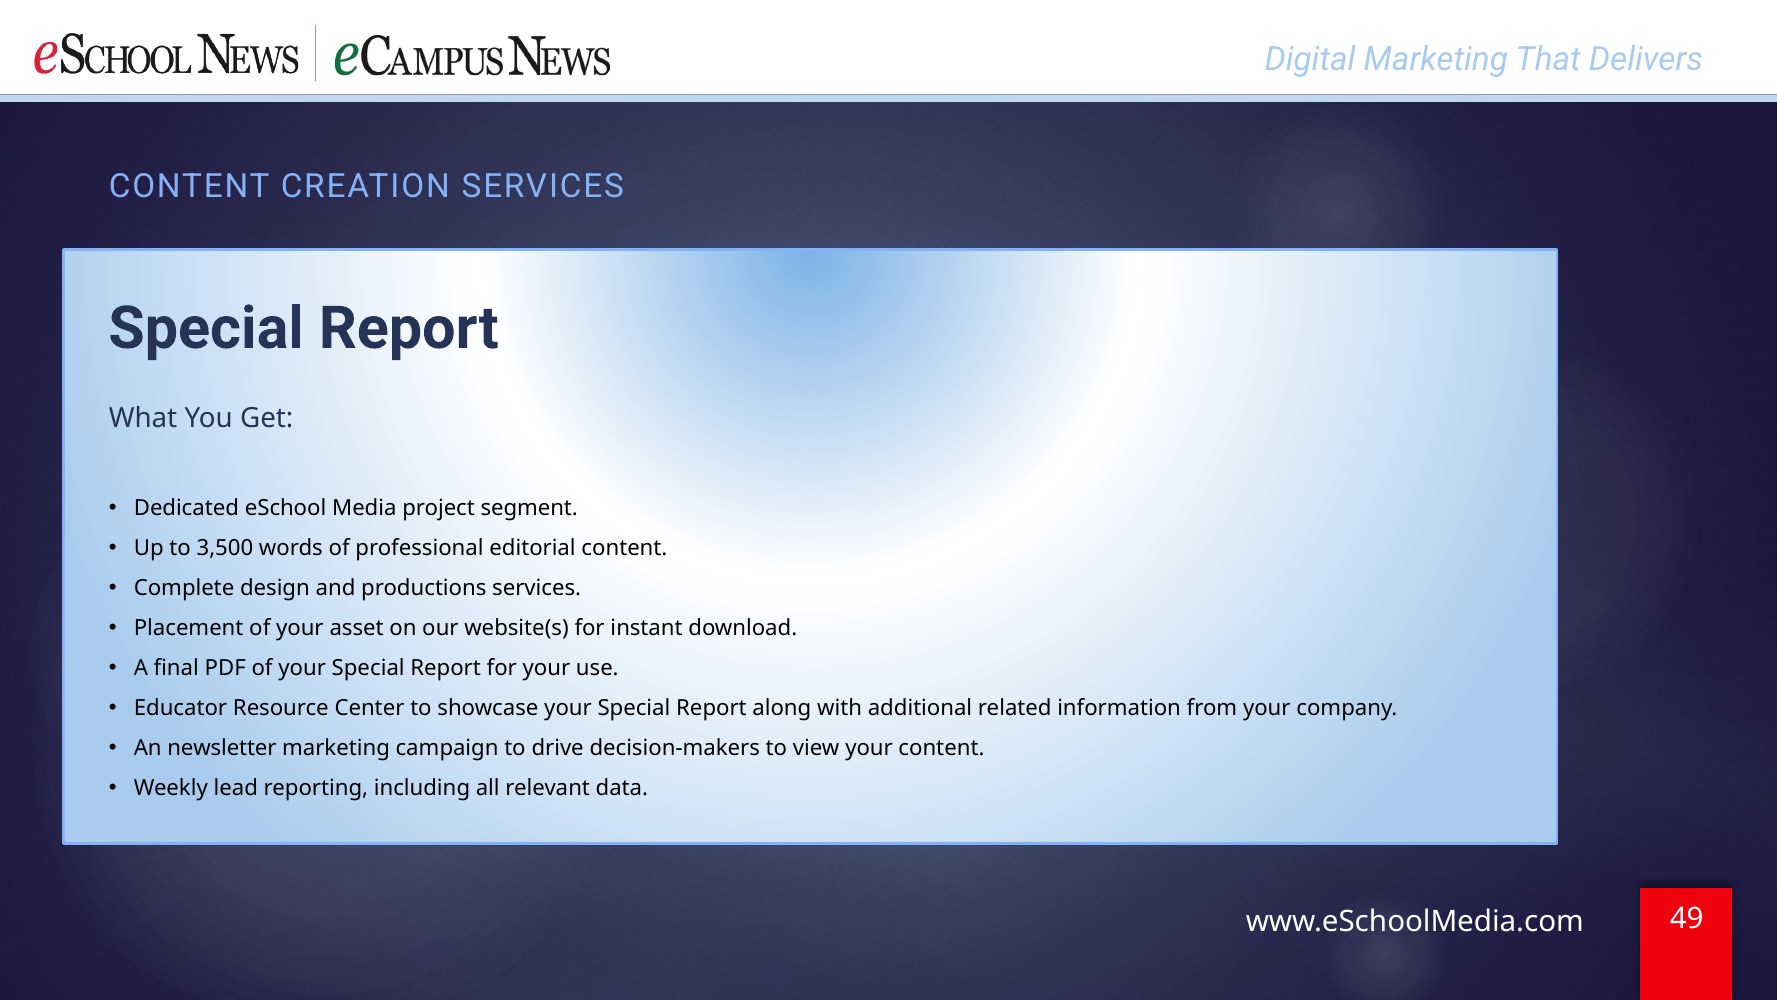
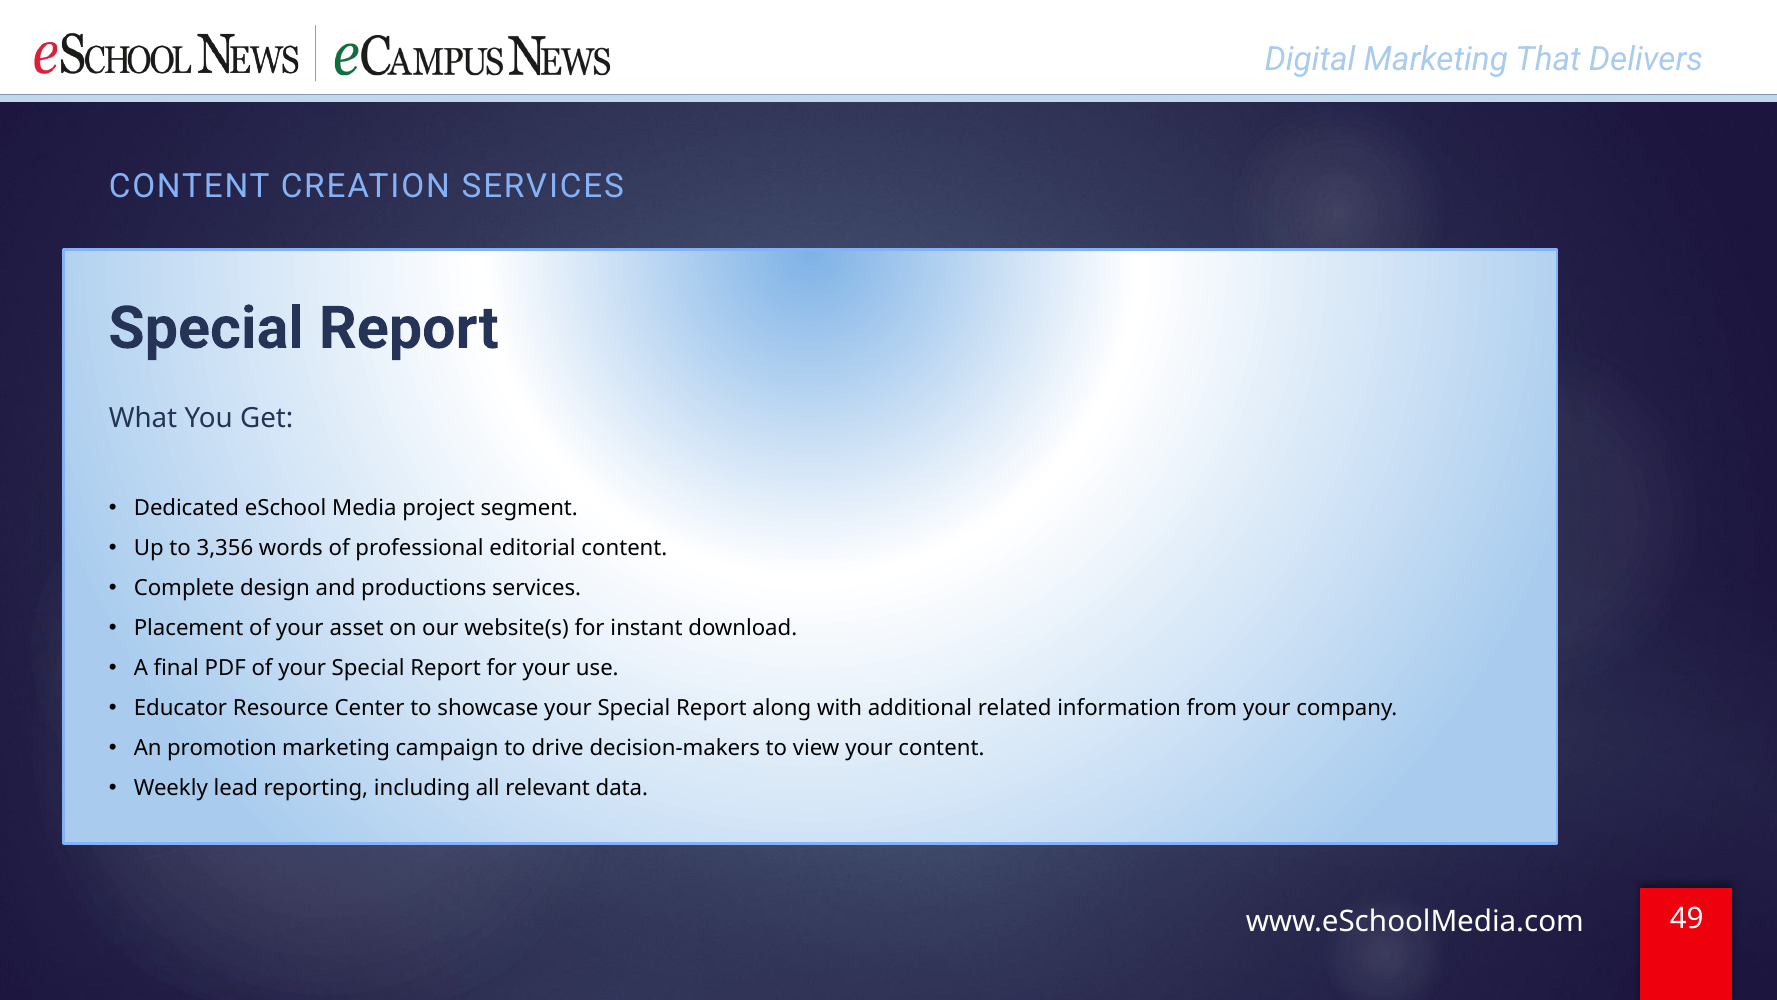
3,500: 3,500 -> 3,356
newsletter: newsletter -> promotion
